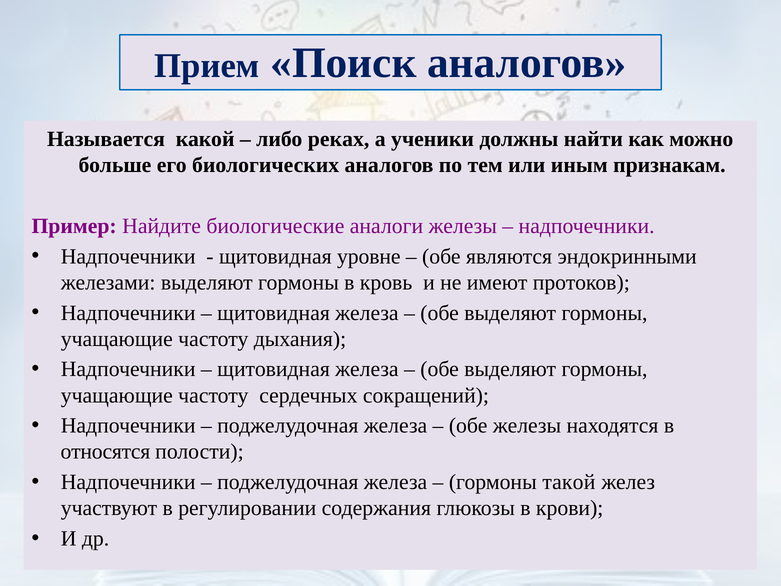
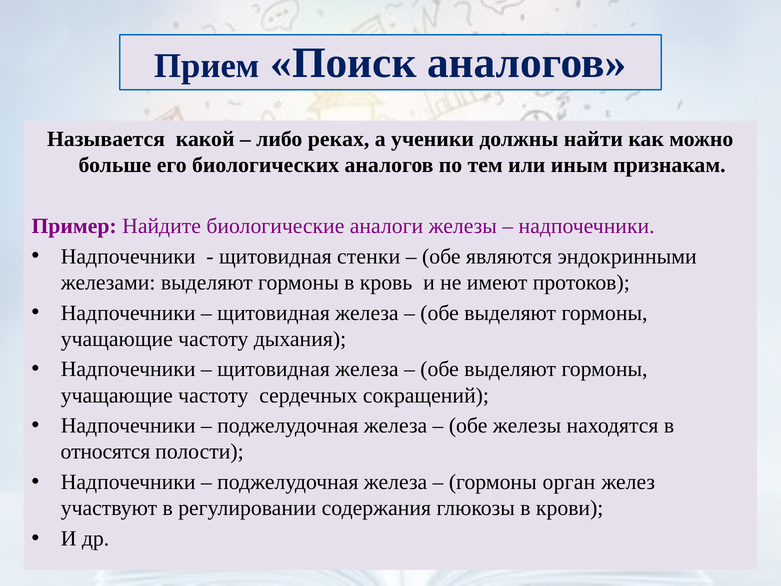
уровне: уровне -> стенки
такой: такой -> орган
